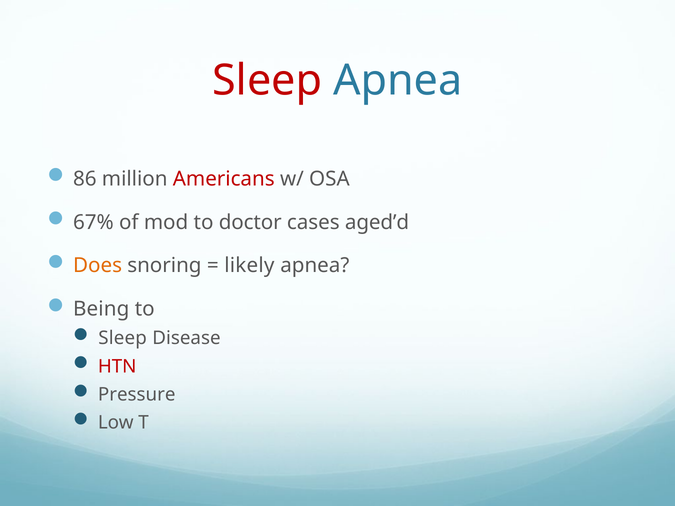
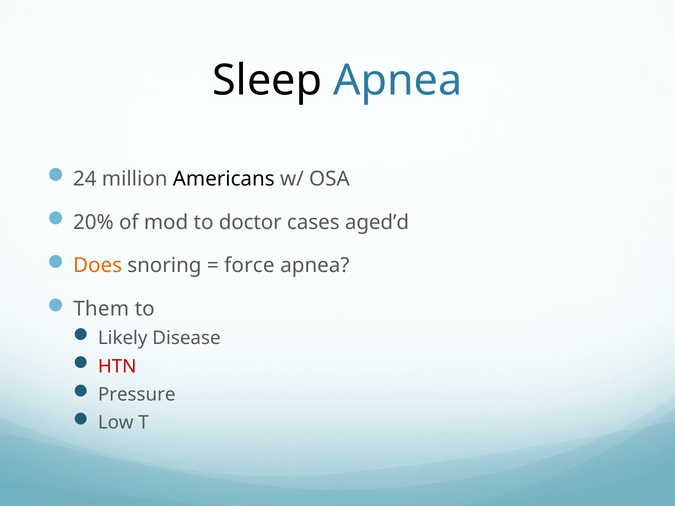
Sleep at (267, 80) colour: red -> black
86: 86 -> 24
Americans colour: red -> black
67%: 67% -> 20%
likely: likely -> force
Being: Being -> Them
Sleep at (123, 338): Sleep -> Likely
